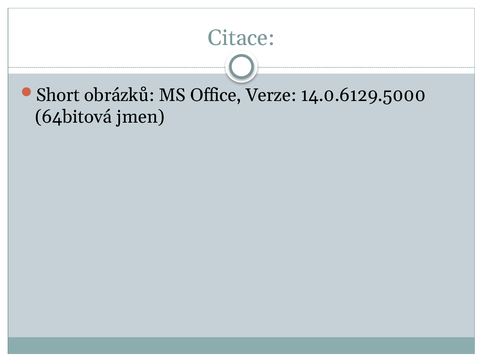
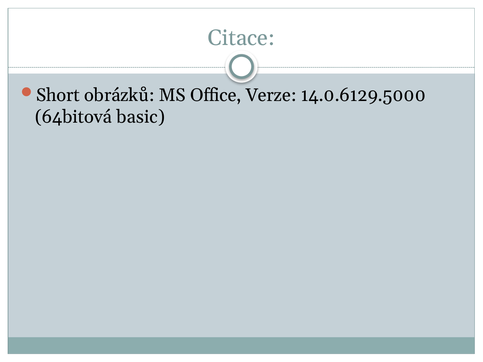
jmen: jmen -> basic
